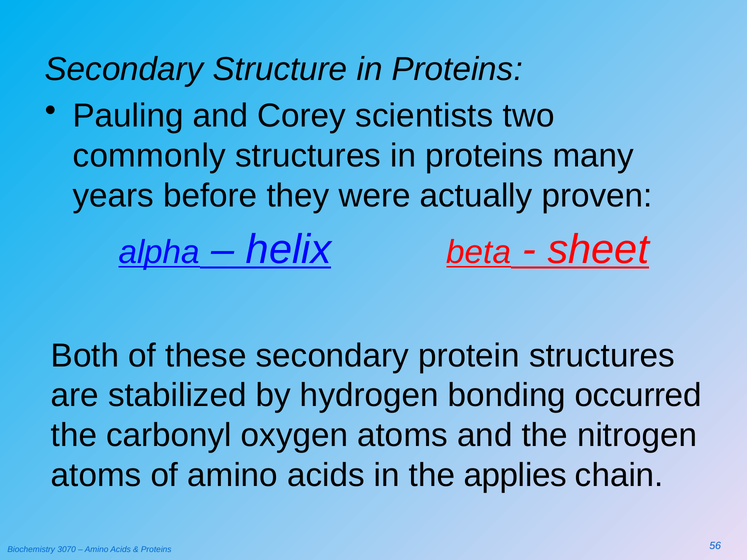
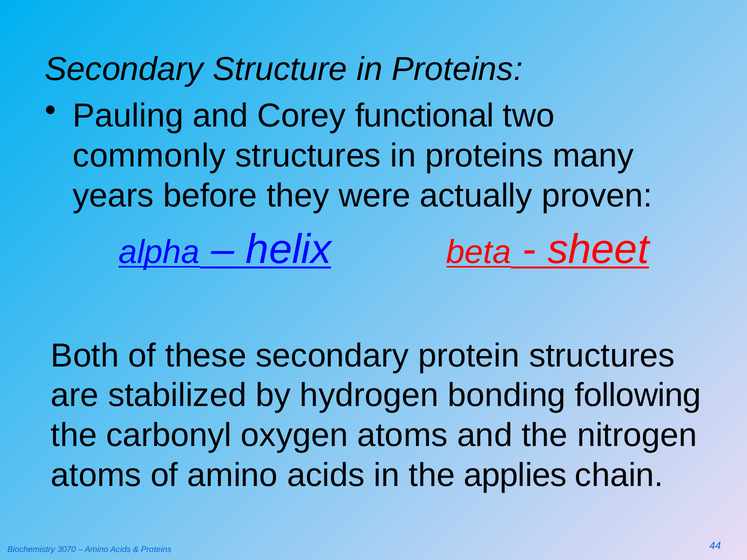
scientists: scientists -> functional
occurred: occurred -> following
56: 56 -> 44
